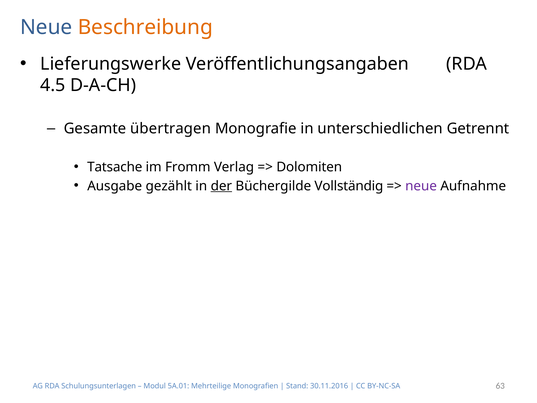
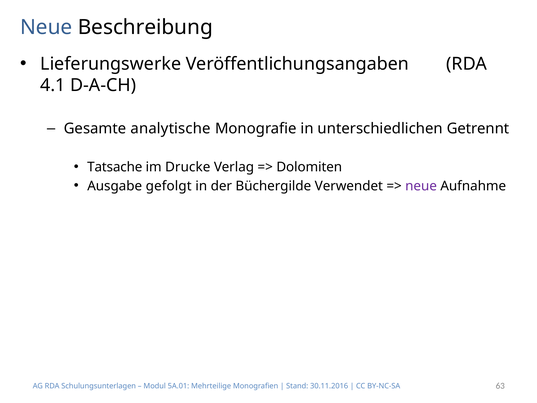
Beschreibung colour: orange -> black
4.5: 4.5 -> 4.1
übertragen: übertragen -> analytische
Fromm: Fromm -> Drucke
gezählt: gezählt -> gefolgt
der underline: present -> none
Vollständig: Vollständig -> Verwendet
